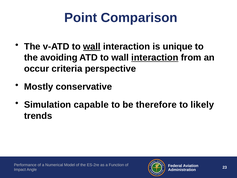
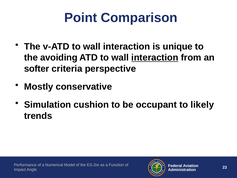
wall at (92, 46) underline: present -> none
occur: occur -> softer
capable: capable -> cushion
therefore: therefore -> occupant
